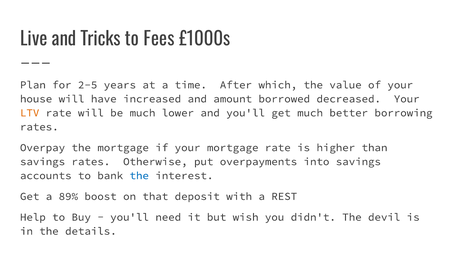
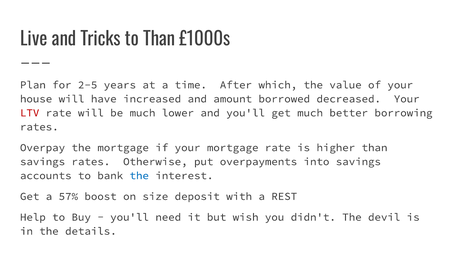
to Fees: Fees -> Than
LTV colour: orange -> red
89%: 89% -> 57%
that: that -> size
